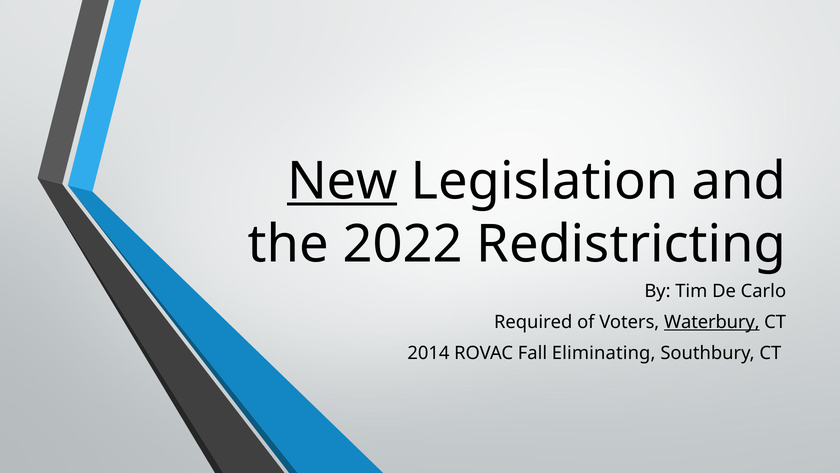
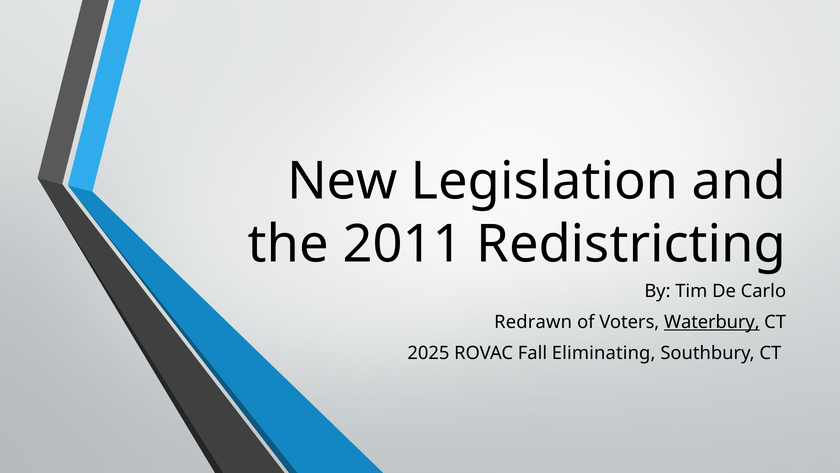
New underline: present -> none
2022: 2022 -> 2011
Required: Required -> Redrawn
2014: 2014 -> 2025
